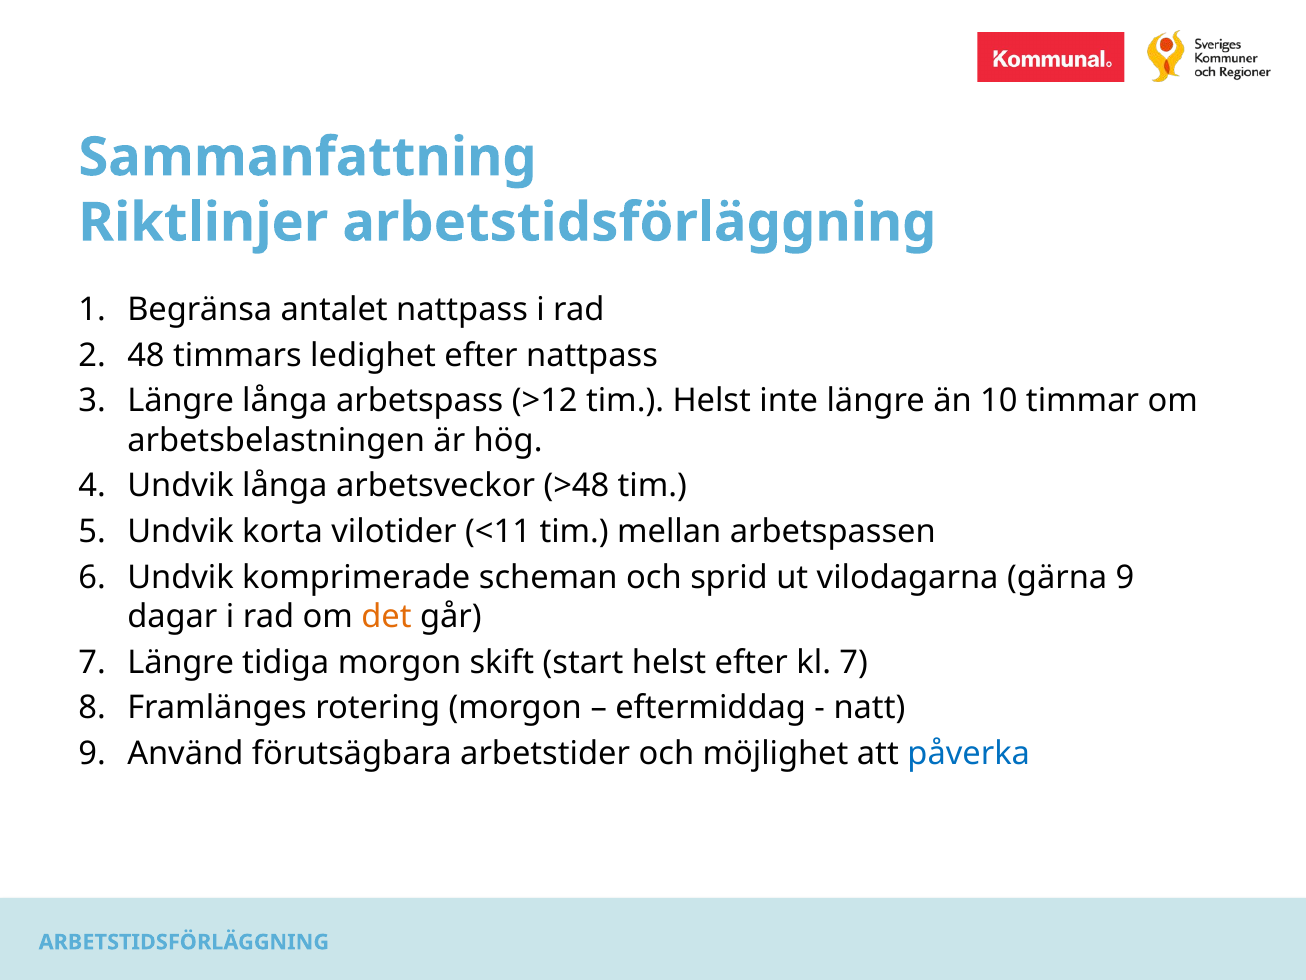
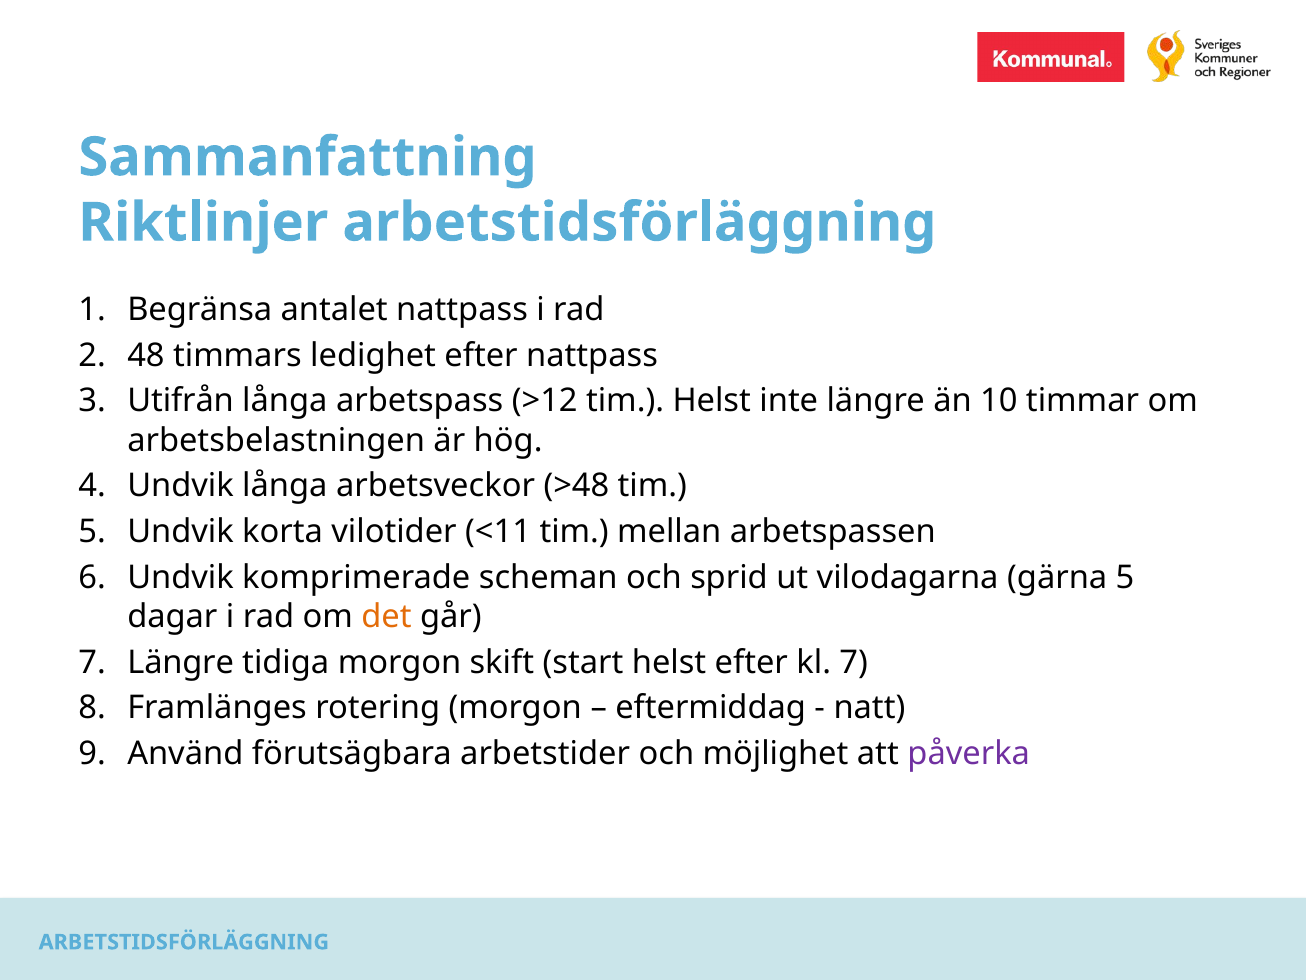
Längre at (181, 401): Längre -> Utifrån
gärna 9: 9 -> 5
påverka colour: blue -> purple
